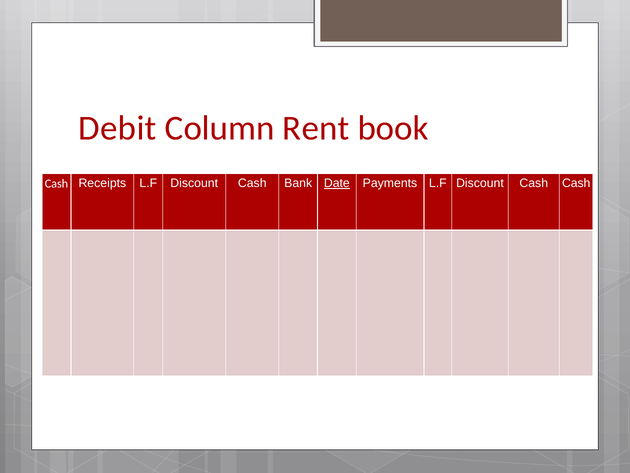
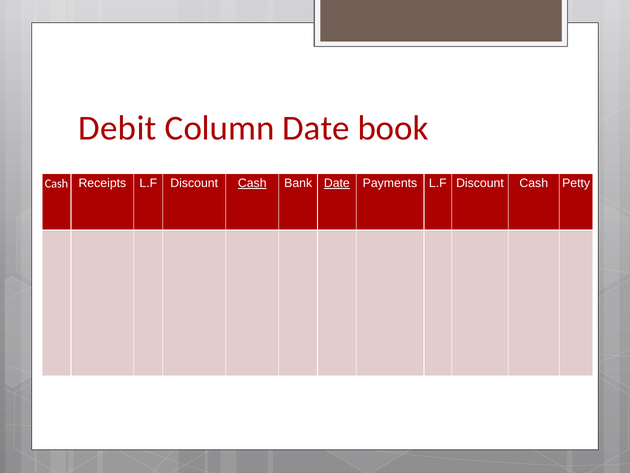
Column Rent: Rent -> Date
Cash at (252, 183) underline: none -> present
Cash Cash: Cash -> Petty
